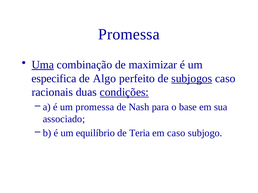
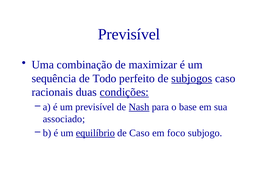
Promessa at (129, 34): Promessa -> Previsível
Uma underline: present -> none
especifica: especifica -> sequência
Algo: Algo -> Todo
um promessa: promessa -> previsível
Nash underline: none -> present
equilíbrio underline: none -> present
de Teria: Teria -> Caso
em caso: caso -> foco
